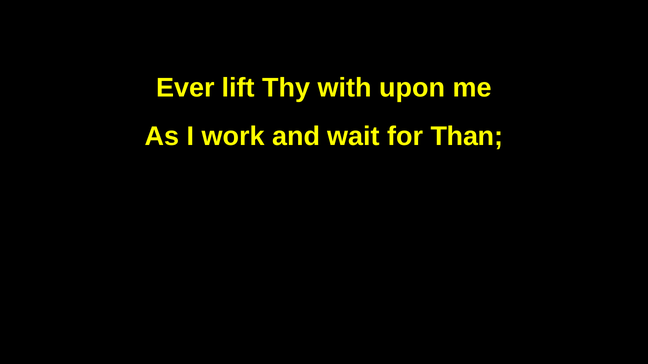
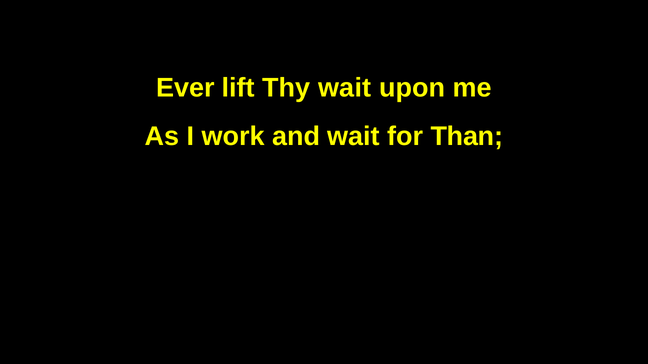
Thy with: with -> wait
